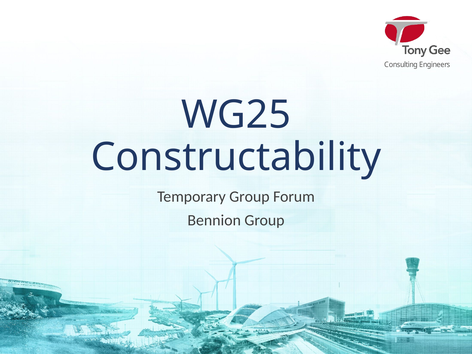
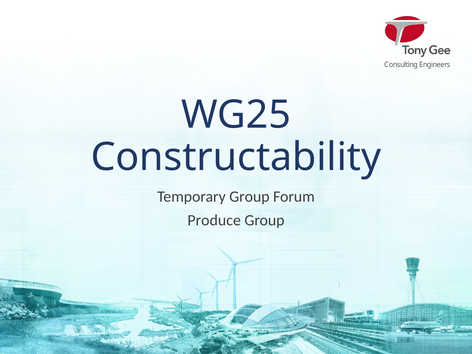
Bennion: Bennion -> Produce
